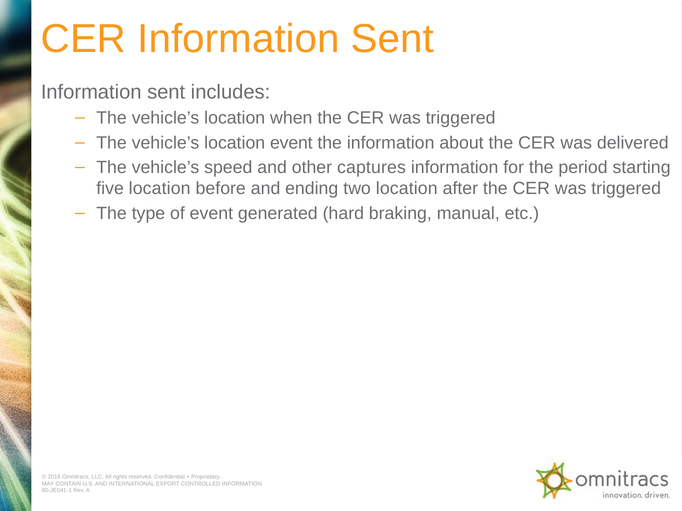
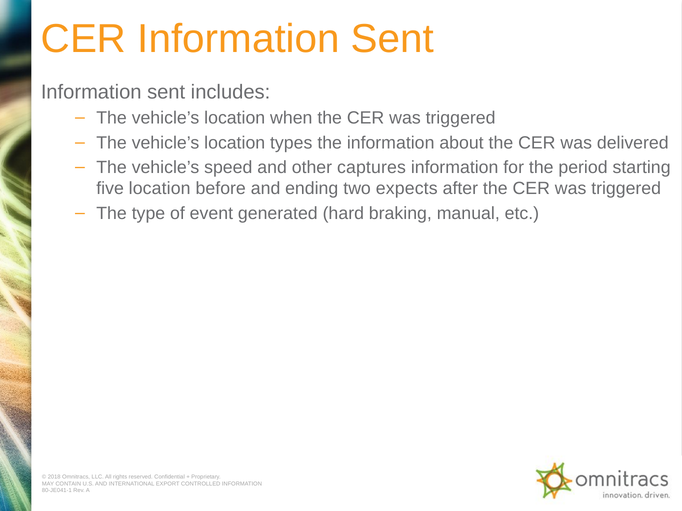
location event: event -> types
two location: location -> expects
